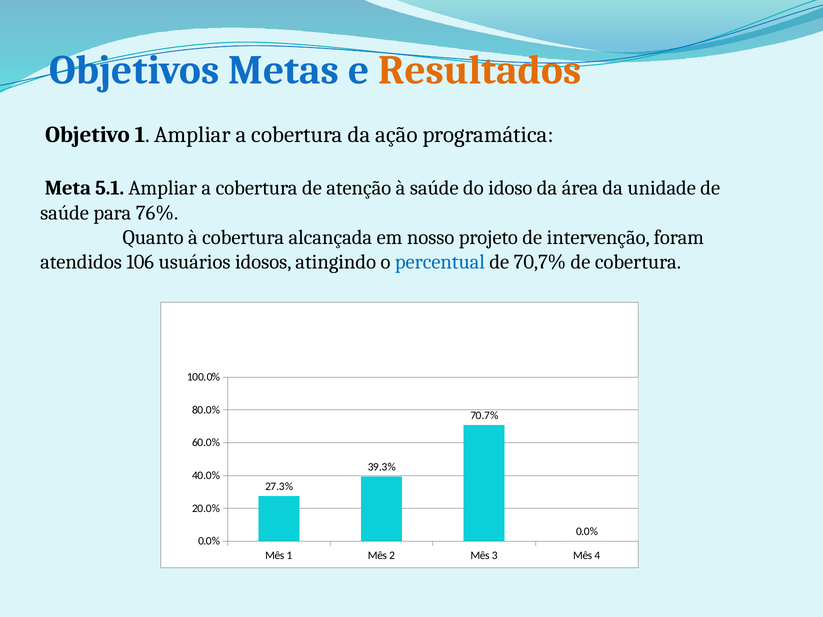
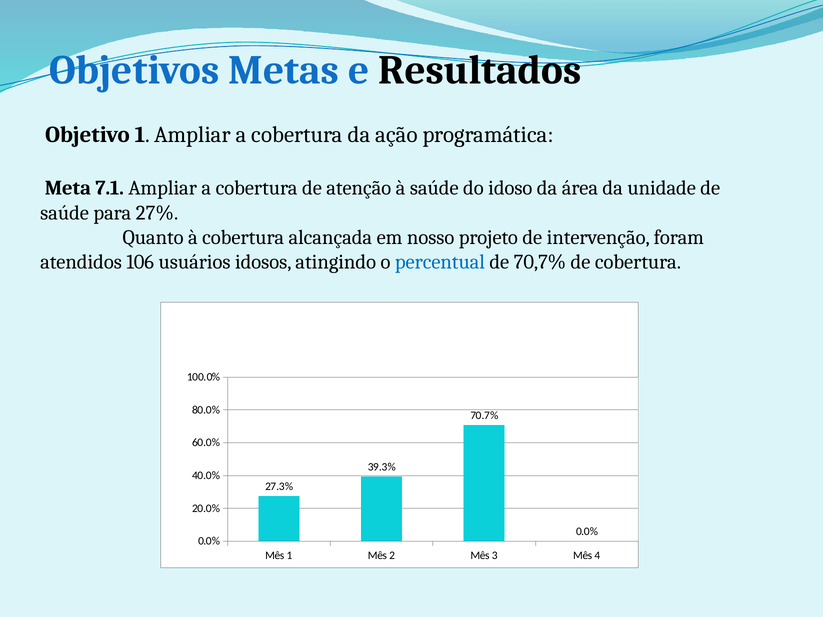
Resultados colour: orange -> black
5.1: 5.1 -> 7.1
76%: 76% -> 27%
